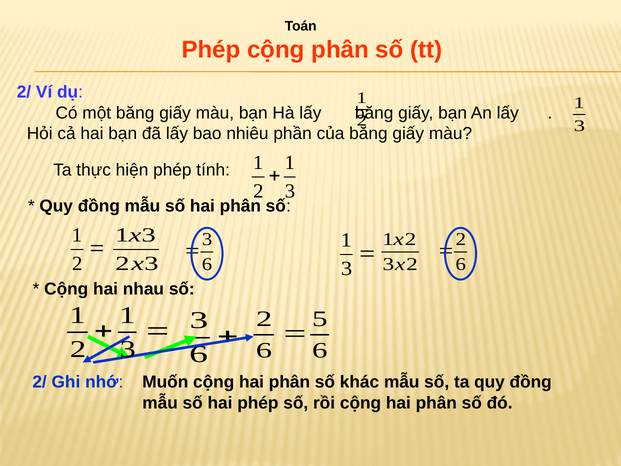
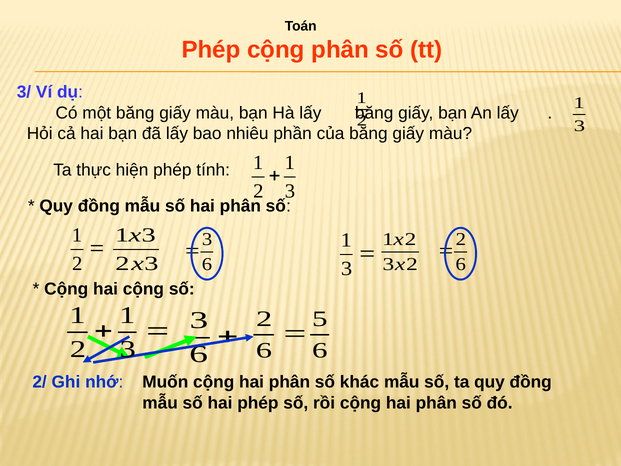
2/ at (24, 92): 2/ -> 3/
hai nhau: nhau -> cộng
